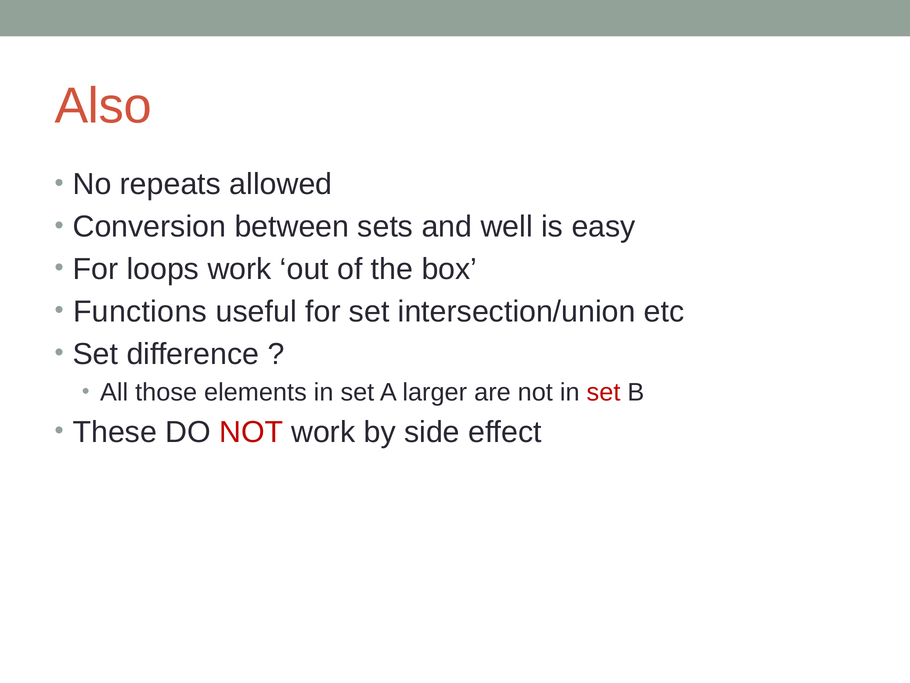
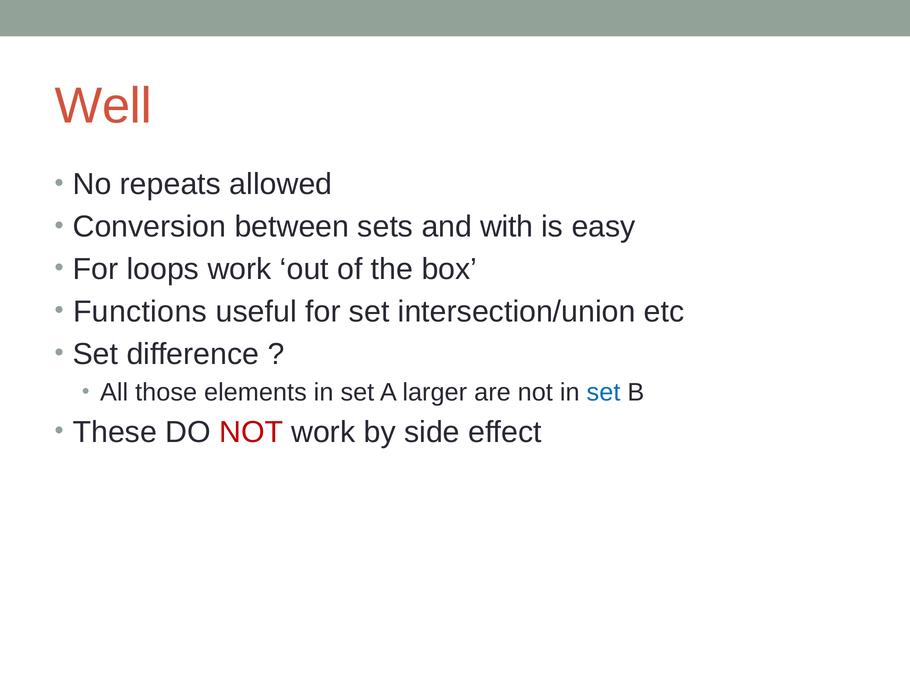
Also: Also -> Well
well: well -> with
set at (603, 392) colour: red -> blue
